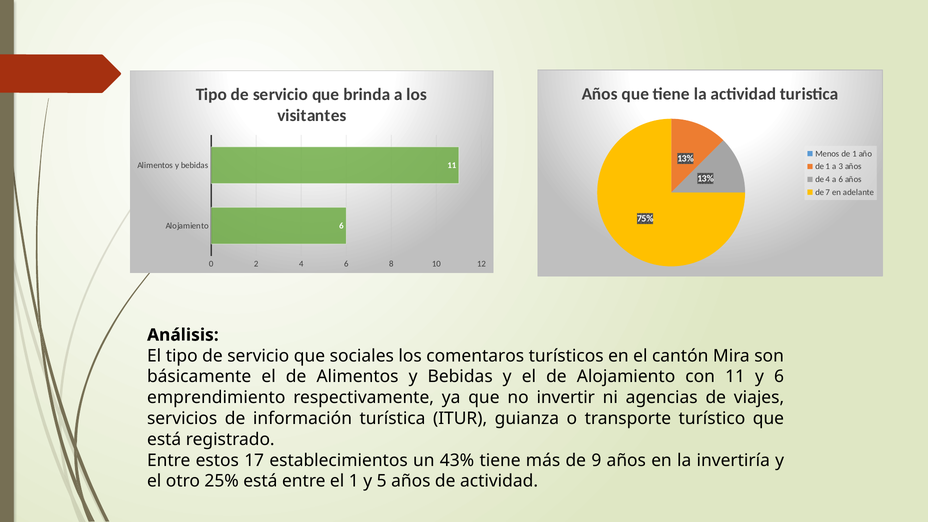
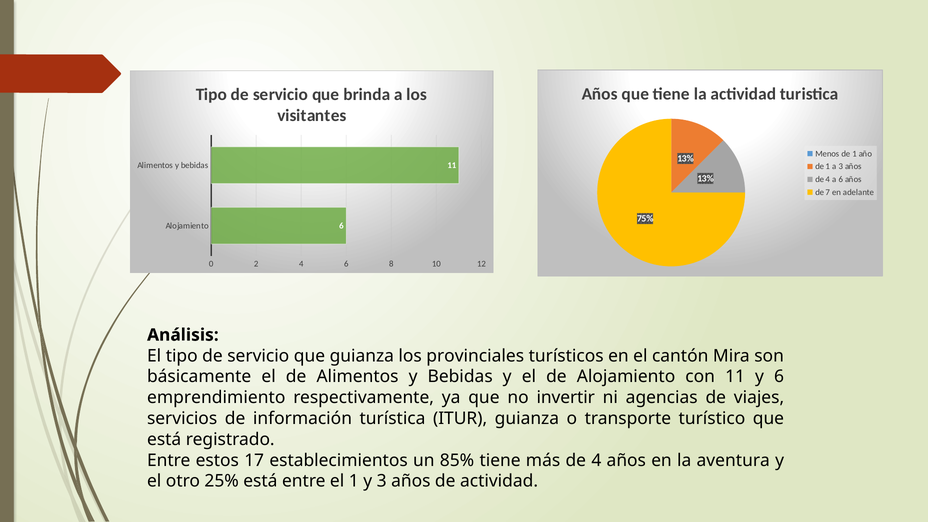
que sociales: sociales -> guianza
comentaros: comentaros -> provinciales
43%: 43% -> 85%
más de 9: 9 -> 4
invertiría: invertiría -> aventura
y 5: 5 -> 3
